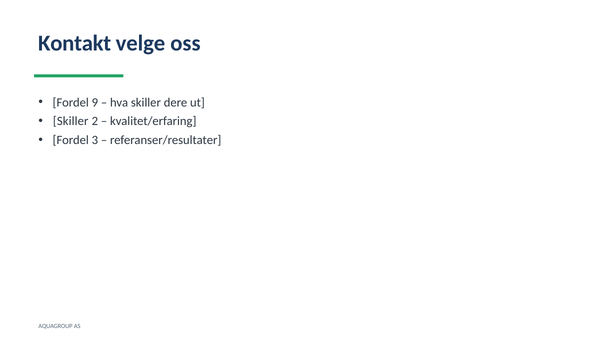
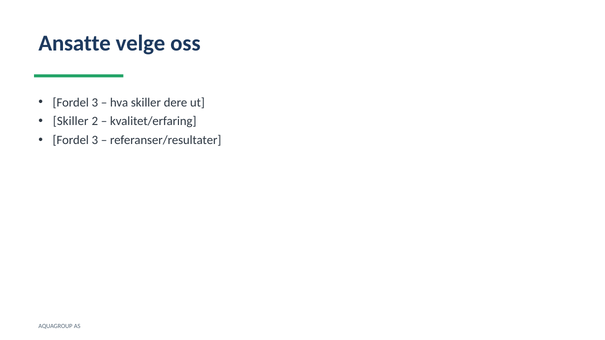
Kontakt: Kontakt -> Ansatte
9 at (95, 102): 9 -> 3
